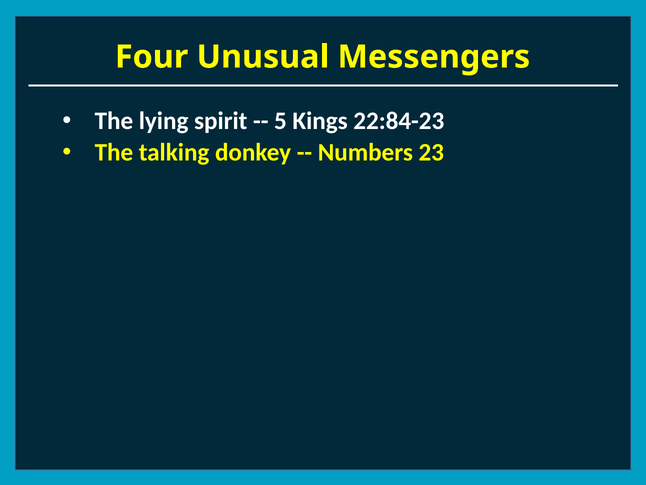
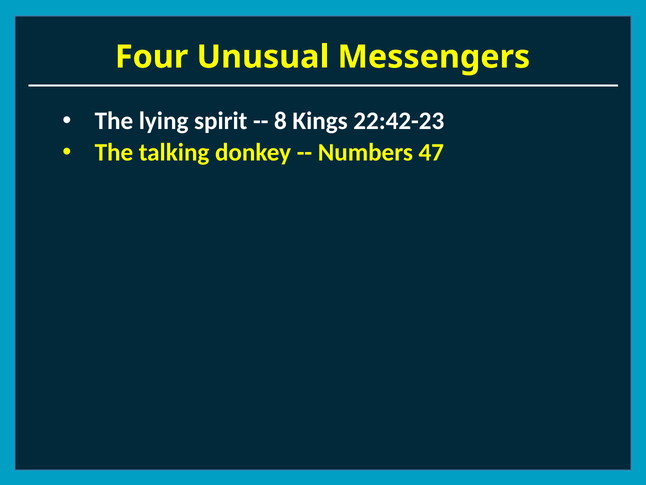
5: 5 -> 8
22:84-23: 22:84-23 -> 22:42-23
23: 23 -> 47
